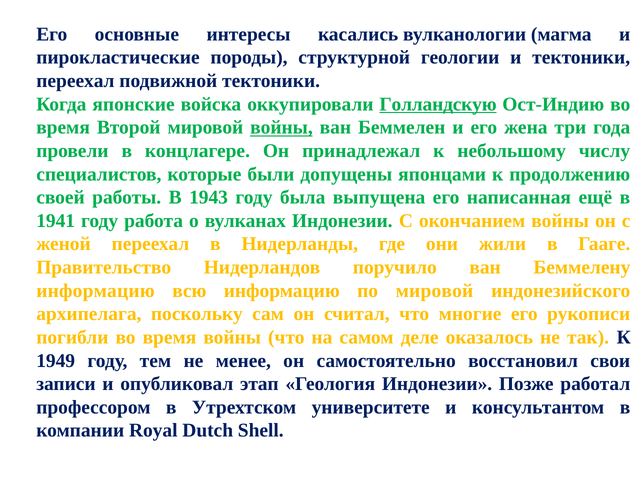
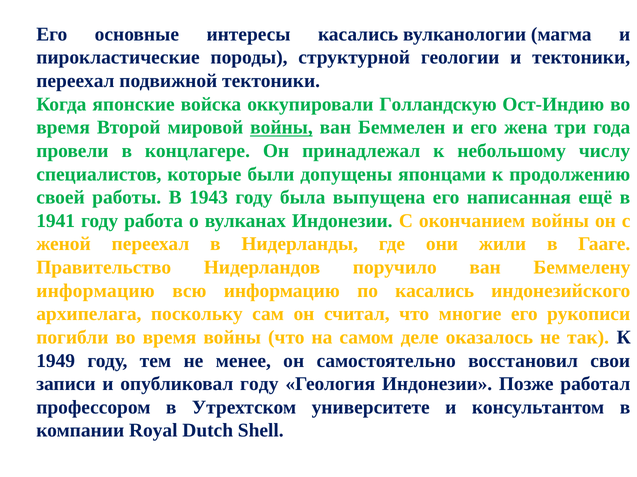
Голландскую underline: present -> none
по мировой: мировой -> касались
опубликовал этап: этап -> году
